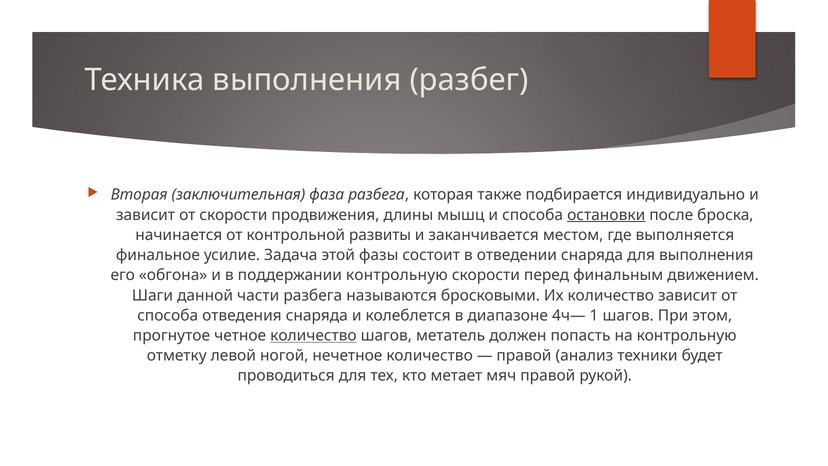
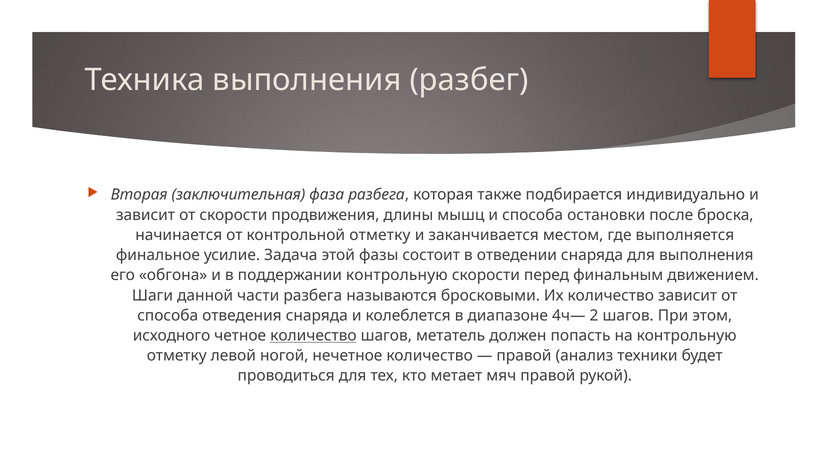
остановки underline: present -> none
контрольной развиты: развиты -> отметку
1: 1 -> 2
прогнутое: прогнутое -> исходного
